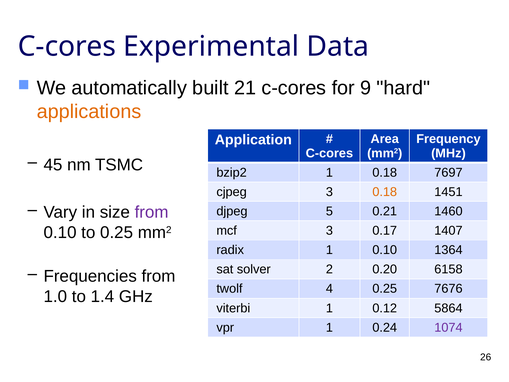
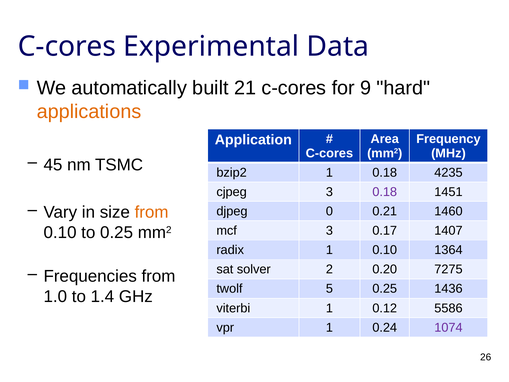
7697: 7697 -> 4235
0.18 at (385, 192) colour: orange -> purple
from at (152, 212) colour: purple -> orange
5: 5 -> 0
6158: 6158 -> 7275
4: 4 -> 5
7676: 7676 -> 1436
5864: 5864 -> 5586
